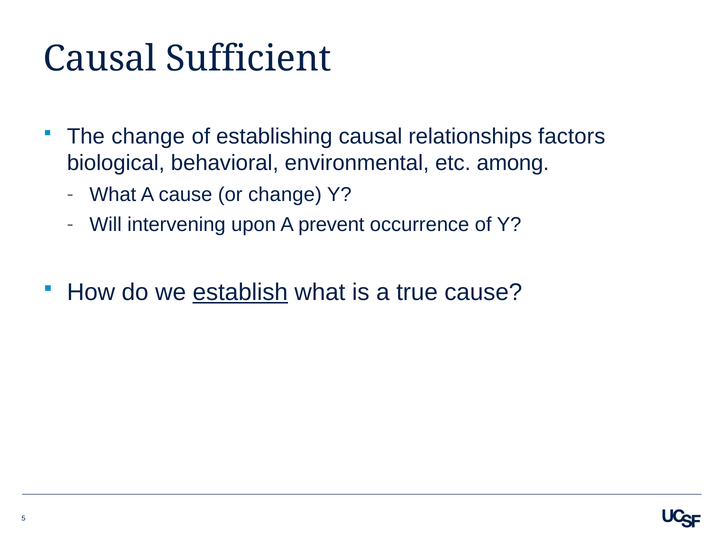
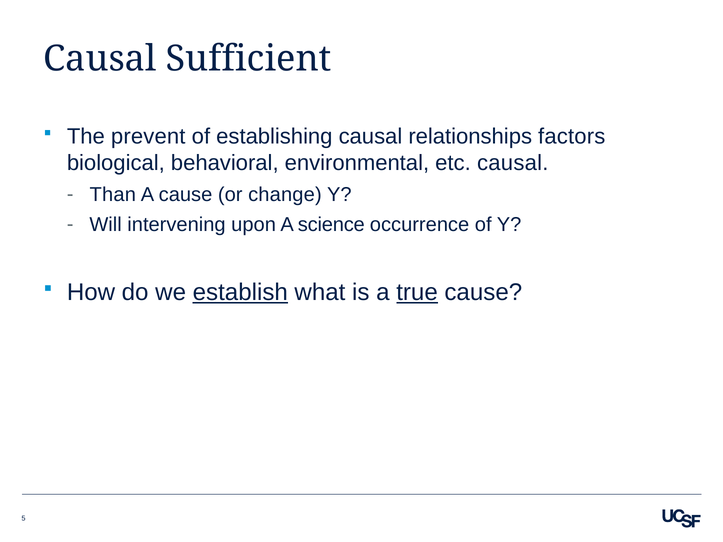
The change: change -> prevent
etc among: among -> causal
What at (113, 194): What -> Than
prevent: prevent -> science
true underline: none -> present
